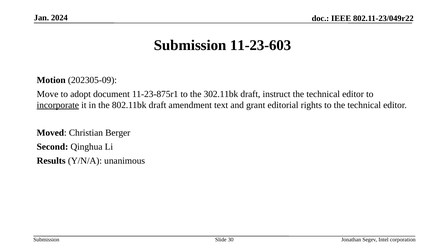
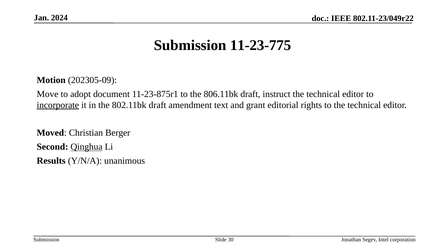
11-23-603: 11-23-603 -> 11-23-775
302.11bk: 302.11bk -> 806.11bk
Qinghua underline: none -> present
